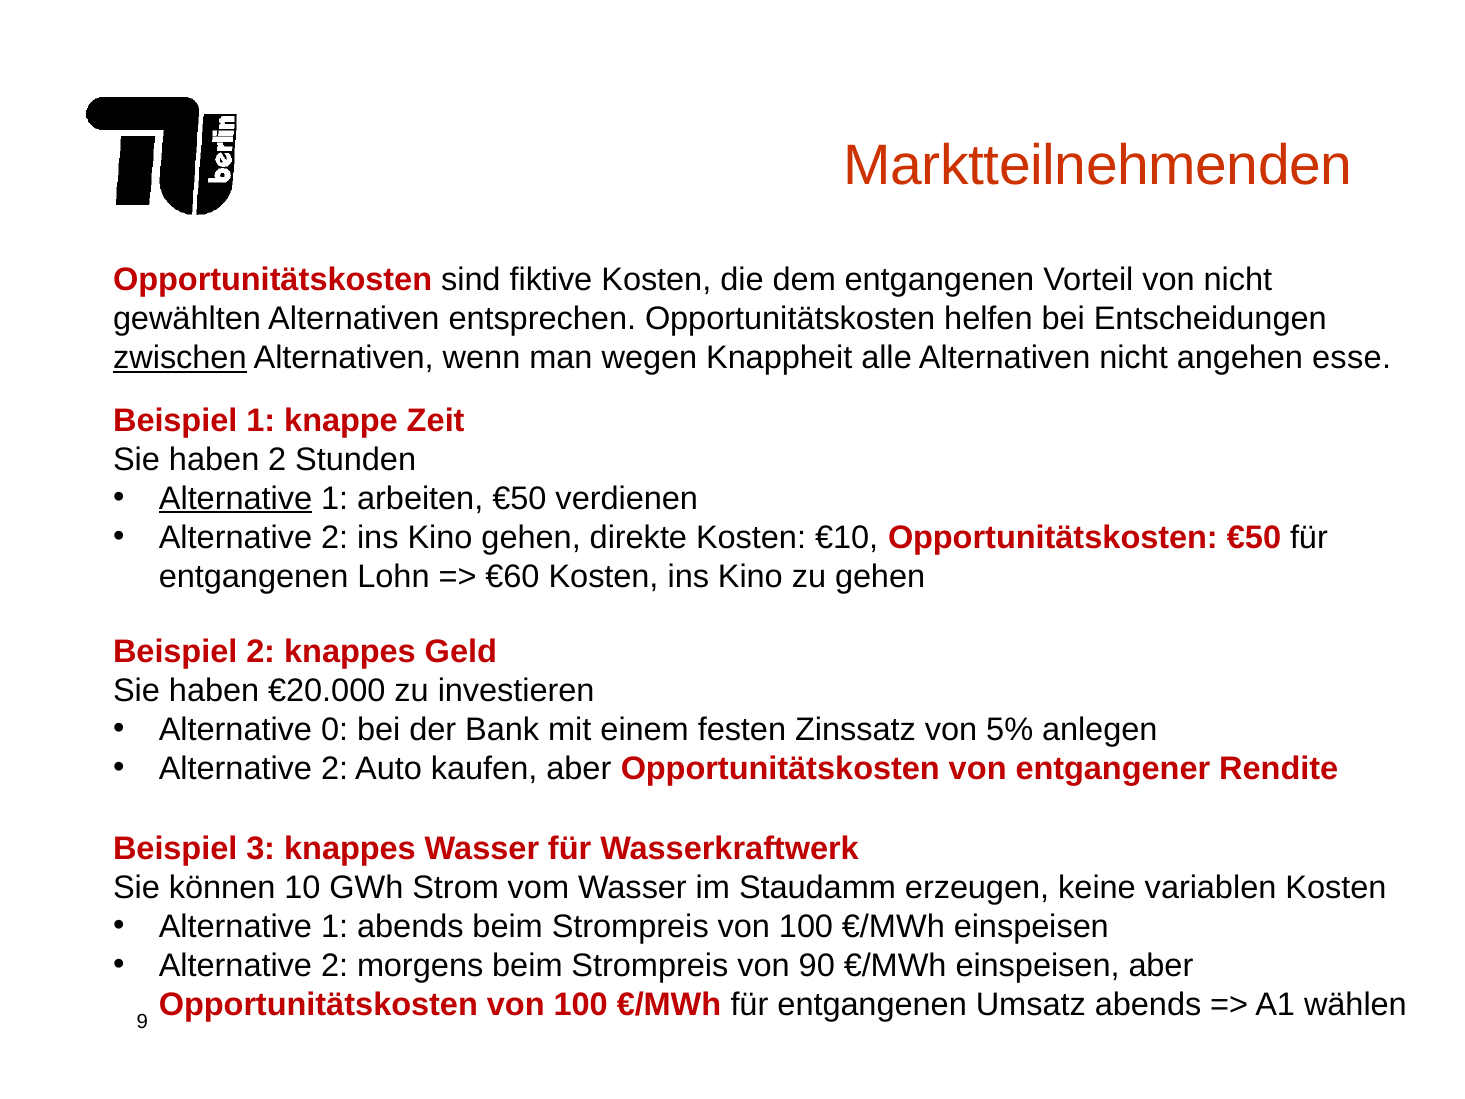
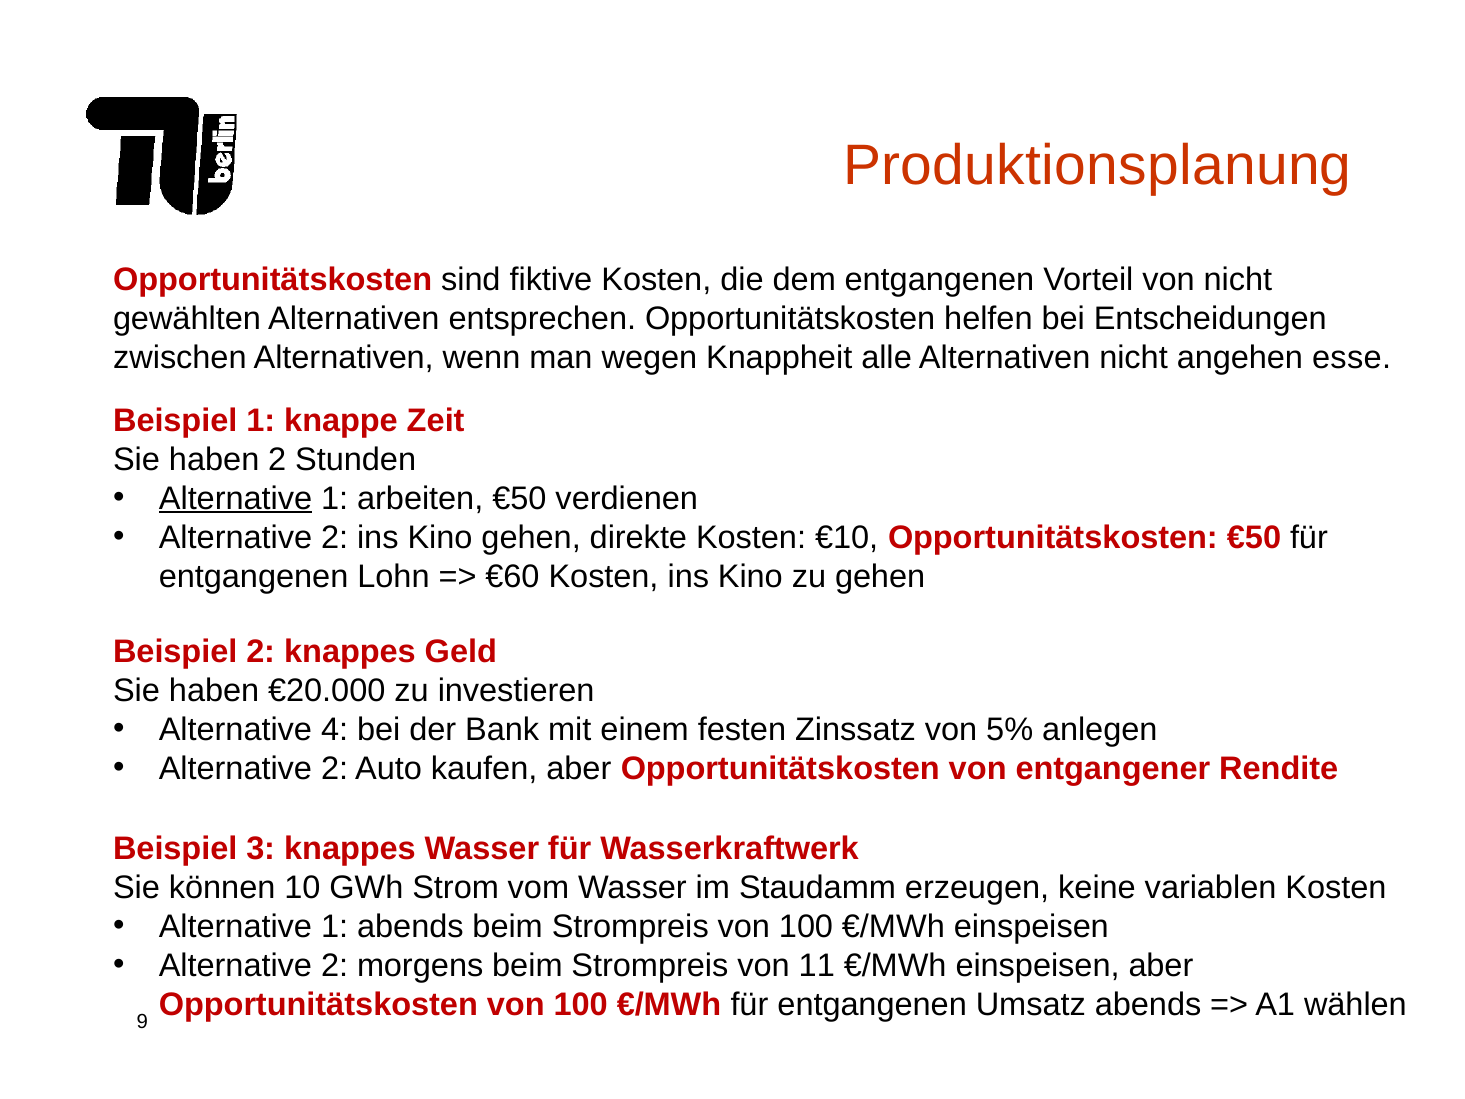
Marktteilnehmenden: Marktteilnehmenden -> Produktionsplanung
zwischen underline: present -> none
0: 0 -> 4
90: 90 -> 11
